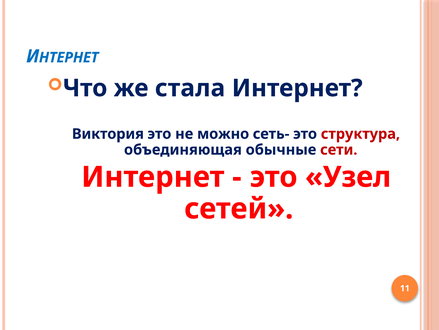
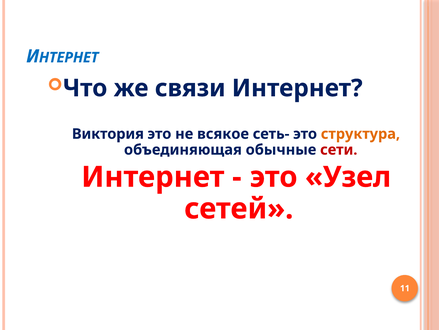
стала: стала -> связи
можно: можно -> всякое
структура colour: red -> orange
